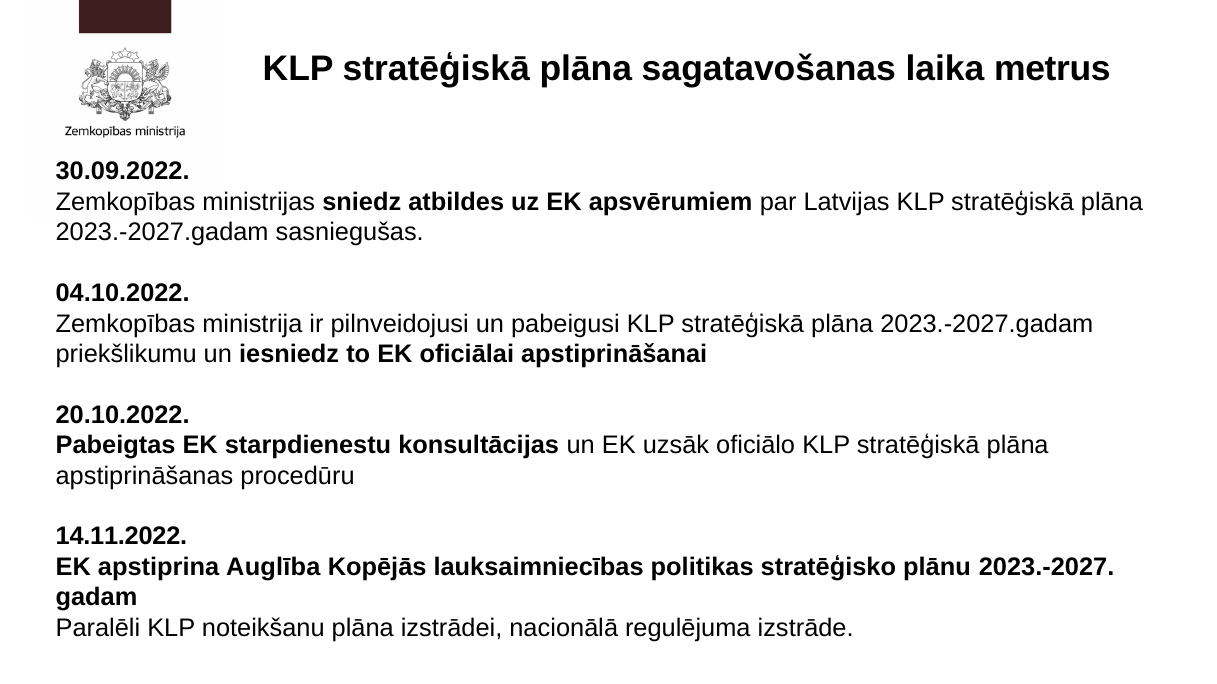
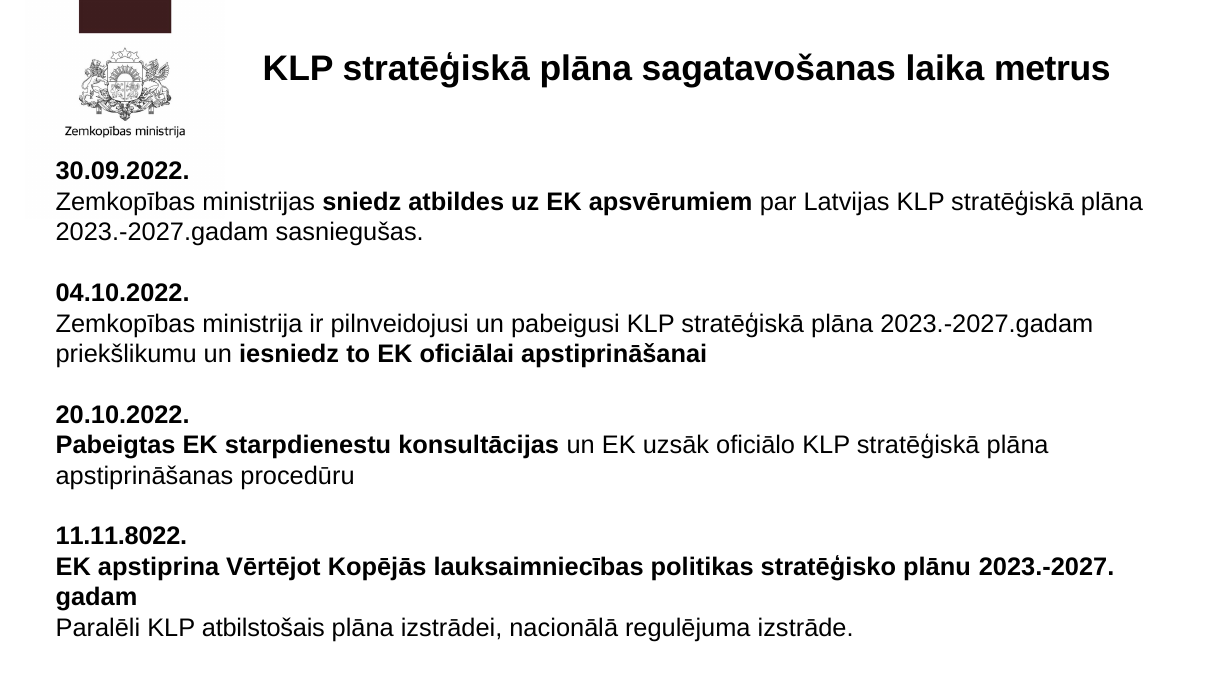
14.11.2022: 14.11.2022 -> 11.11.8022
Auglība: Auglība -> Vērtējot
noteikšanu: noteikšanu -> atbilstošais
